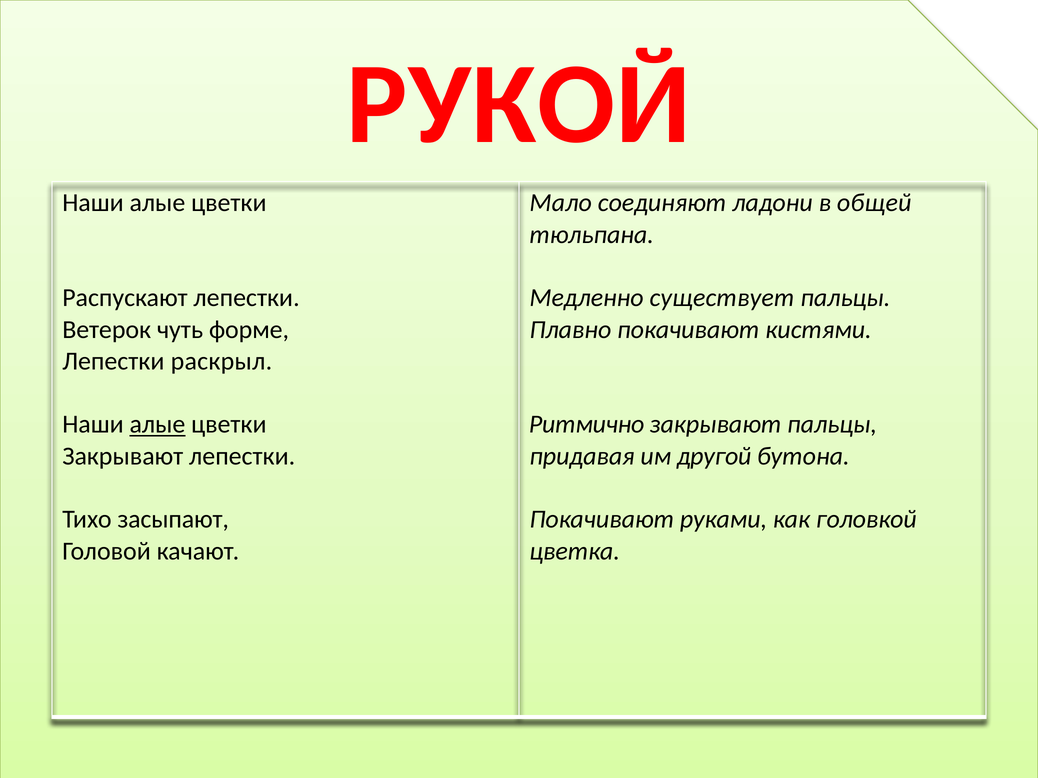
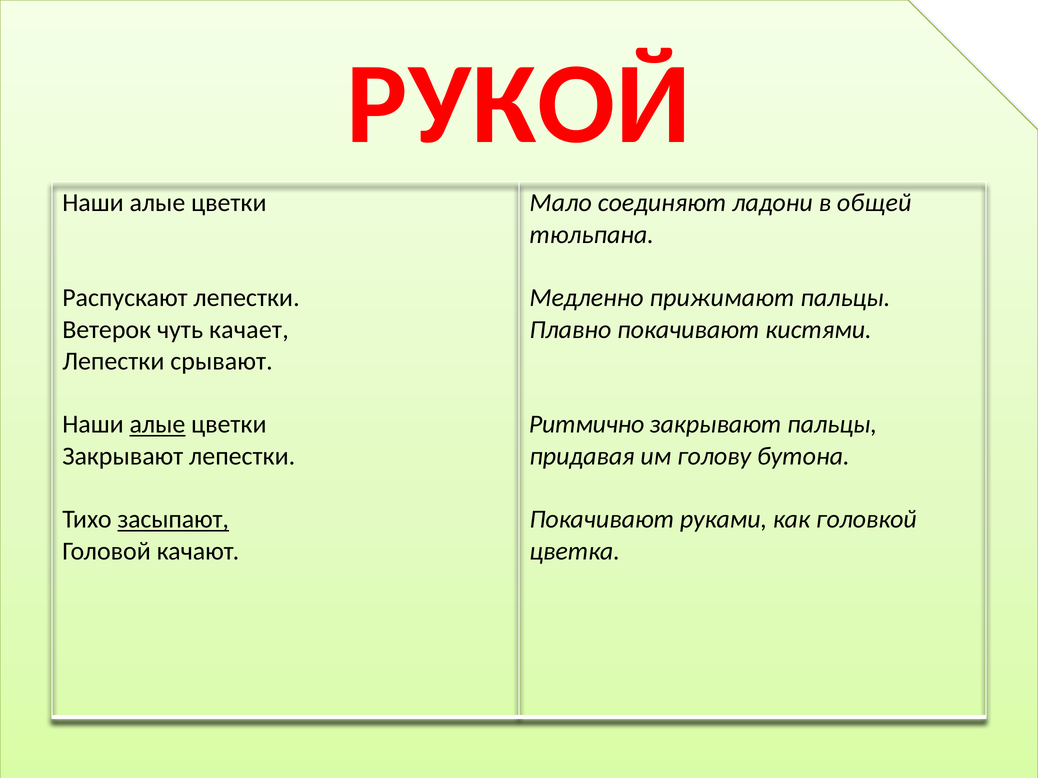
существует: существует -> прижимают
форме: форме -> качает
раскрыл: раскрыл -> срывают
другой: другой -> голову
засыпают underline: none -> present
